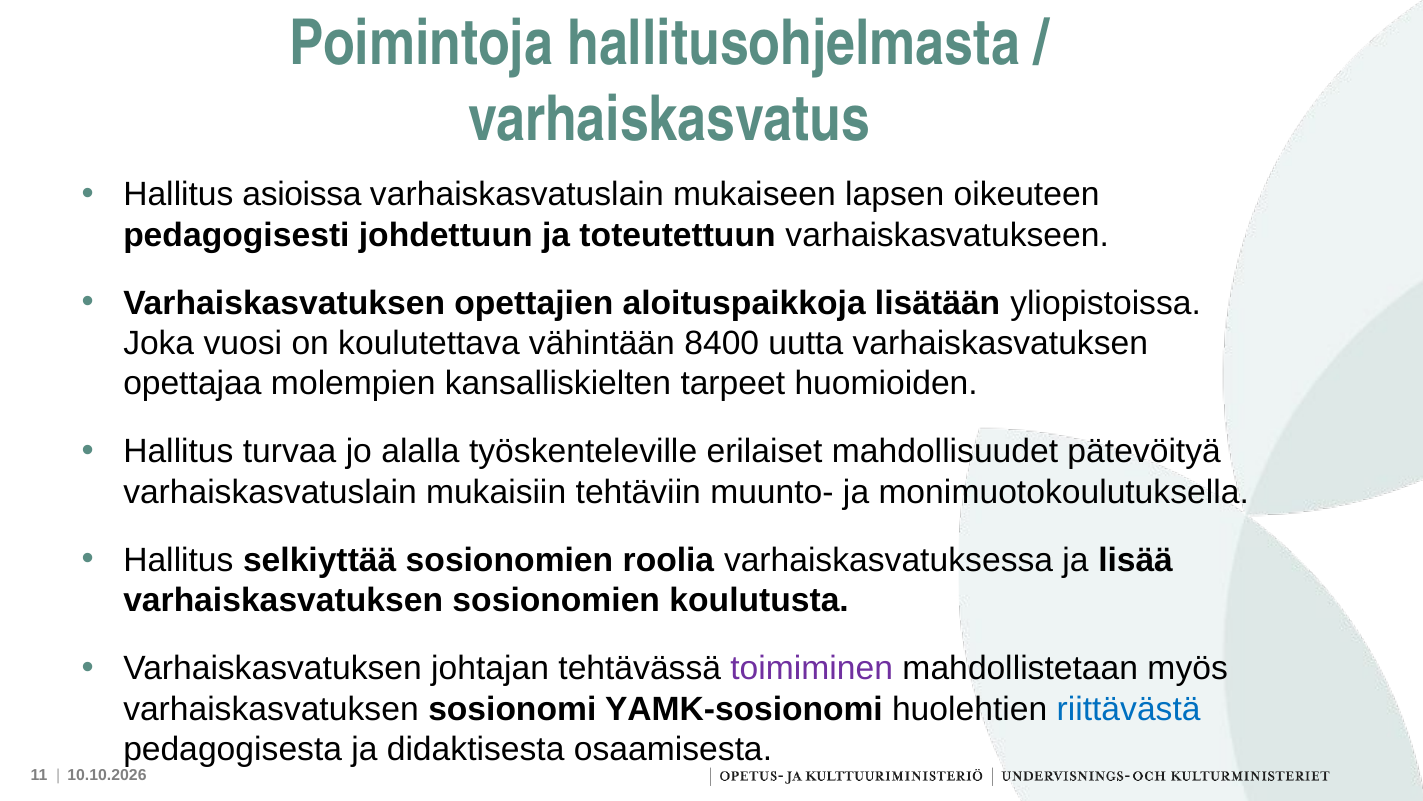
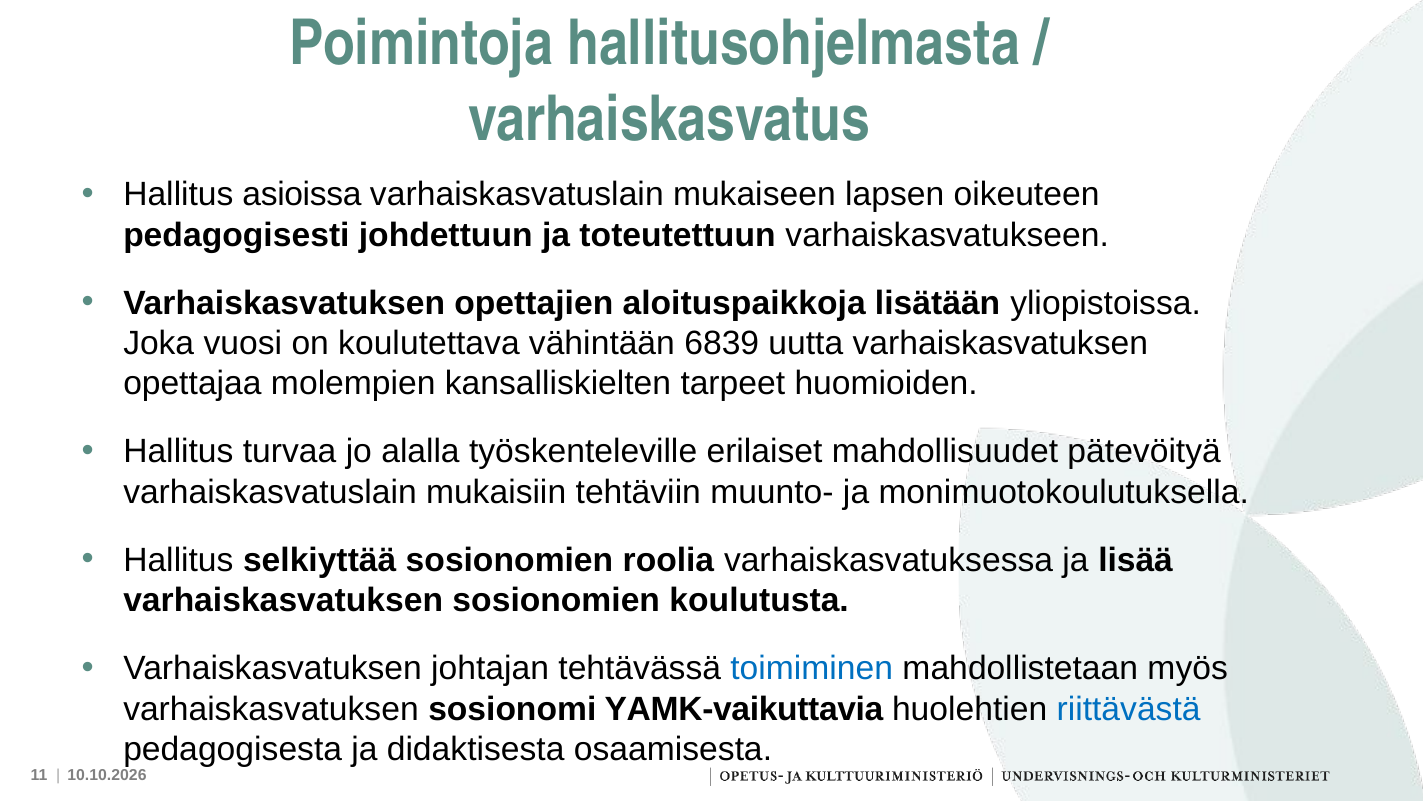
8400: 8400 -> 6839
toimiminen colour: purple -> blue
YAMK-sosionomi: YAMK-sosionomi -> YAMK-vaikuttavia
